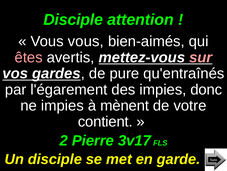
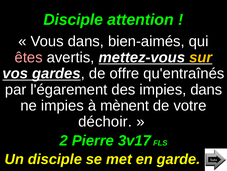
Vous vous: vous -> dans
sur colour: pink -> yellow
pure: pure -> offre
impies donc: donc -> dans
contient: contient -> déchoir
